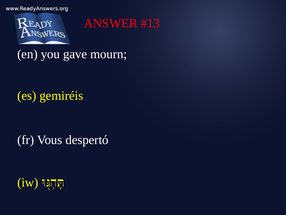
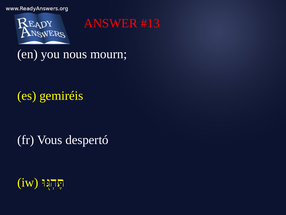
gave: gave -> nous
